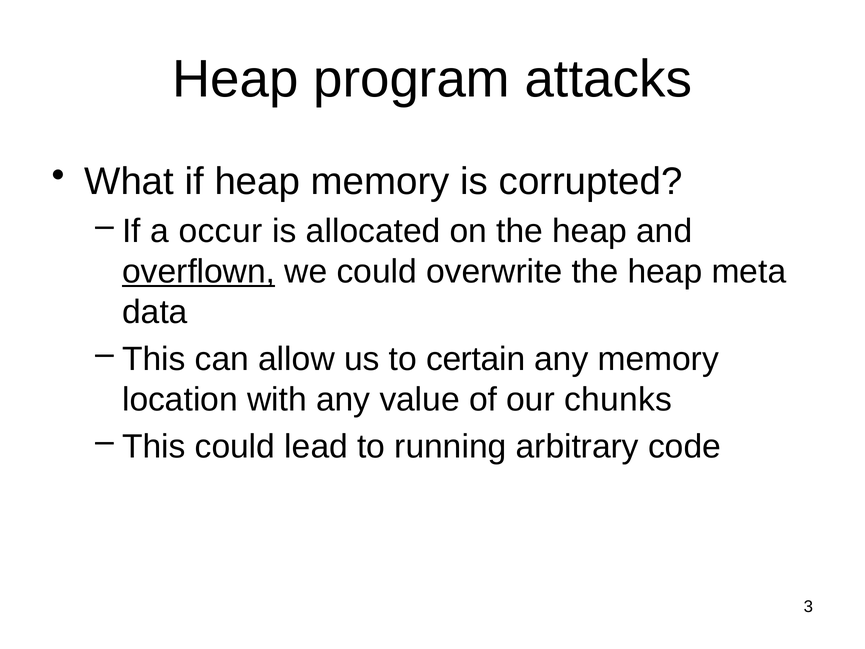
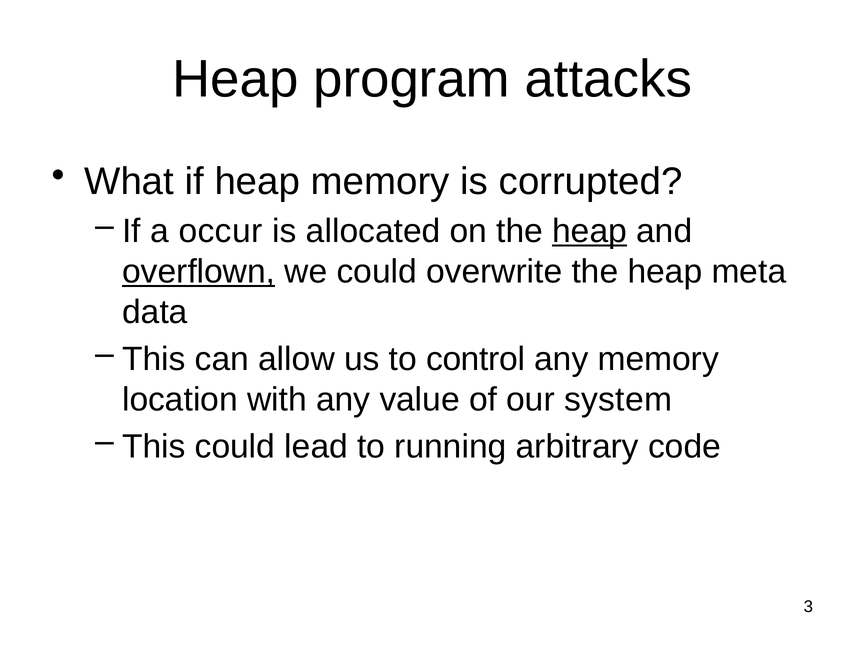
heap at (590, 231) underline: none -> present
certain: certain -> control
chunks: chunks -> system
